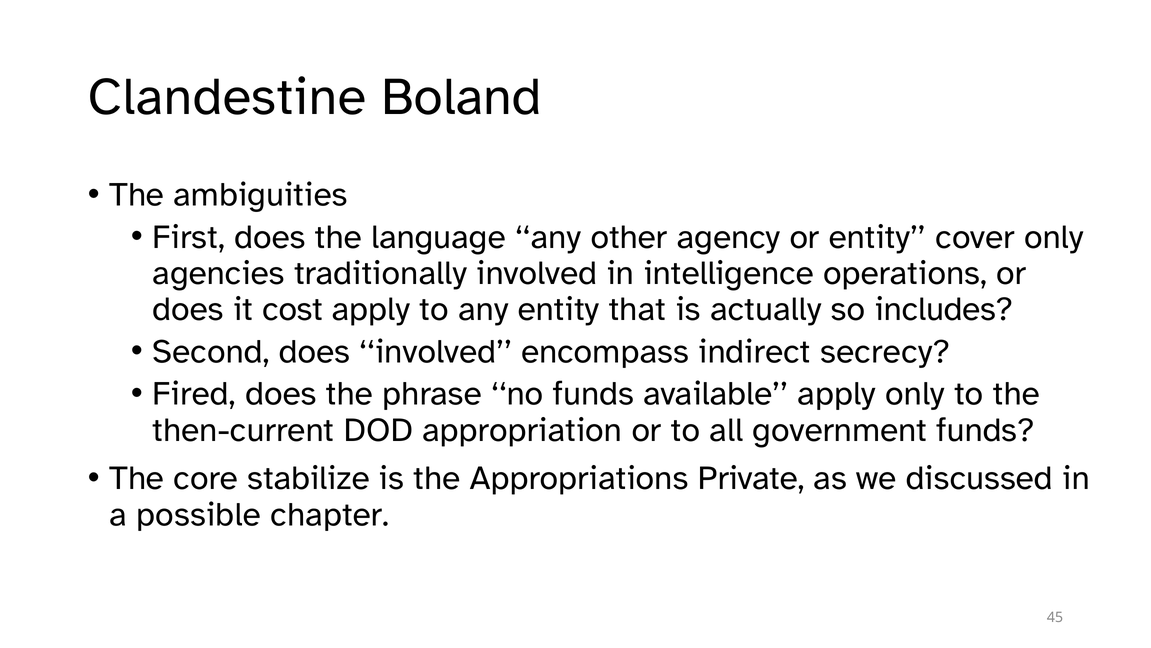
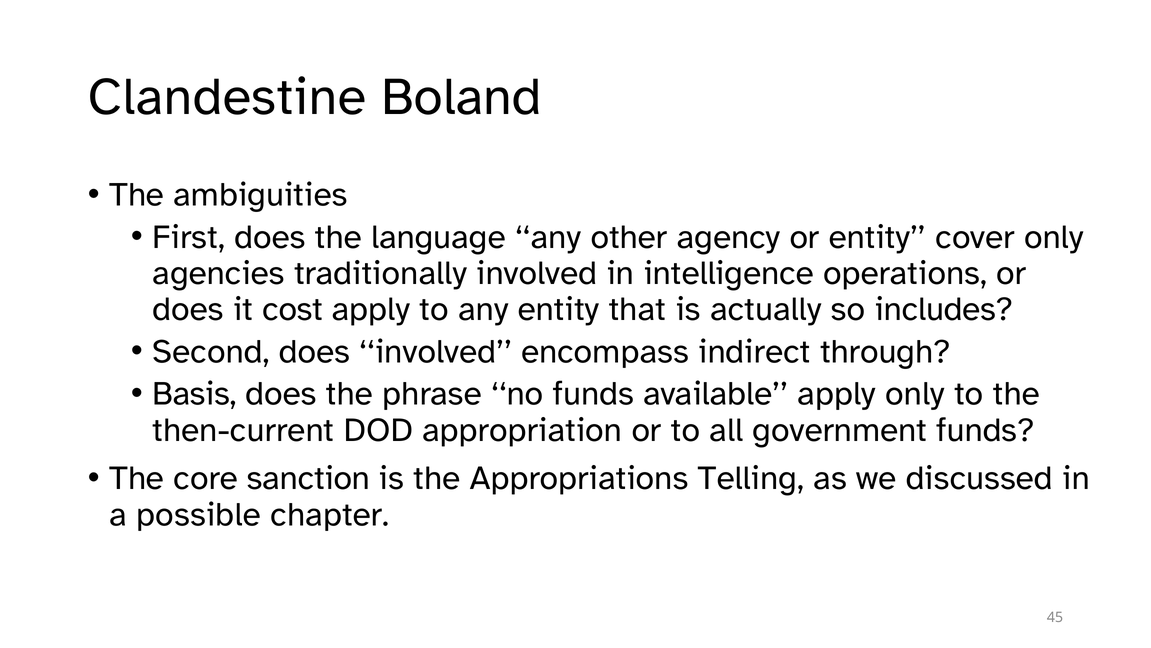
secrecy: secrecy -> through
Fired: Fired -> Basis
stabilize: stabilize -> sanction
Private: Private -> Telling
